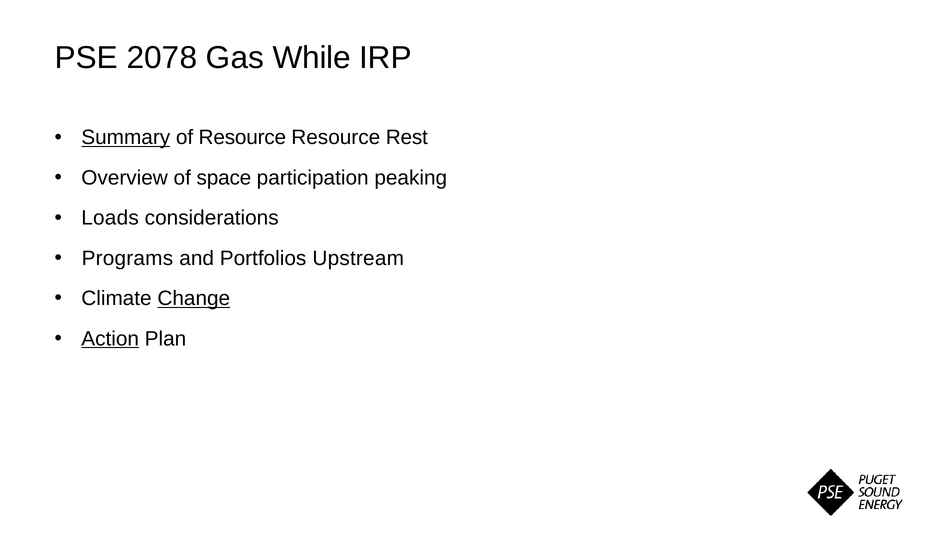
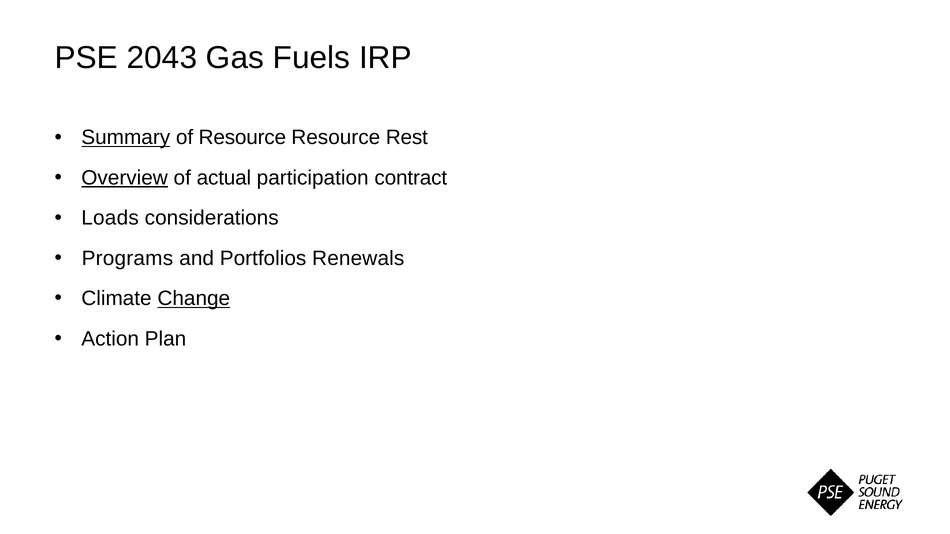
2078: 2078 -> 2043
While: While -> Fuels
Overview underline: none -> present
space: space -> actual
peaking: peaking -> contract
Upstream: Upstream -> Renewals
Action underline: present -> none
